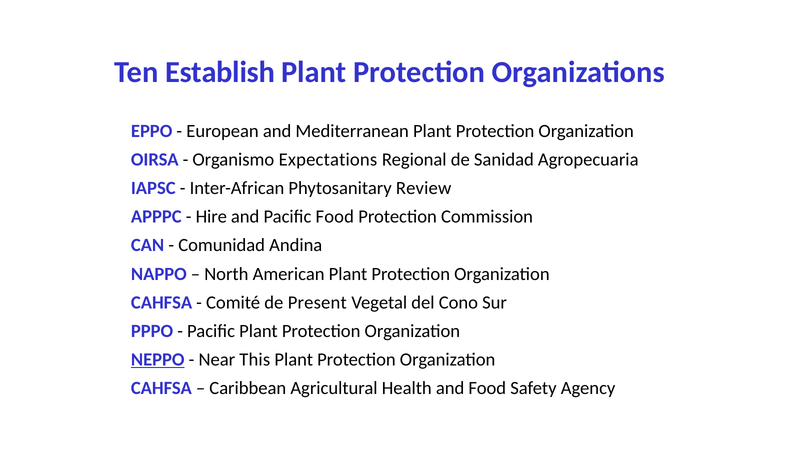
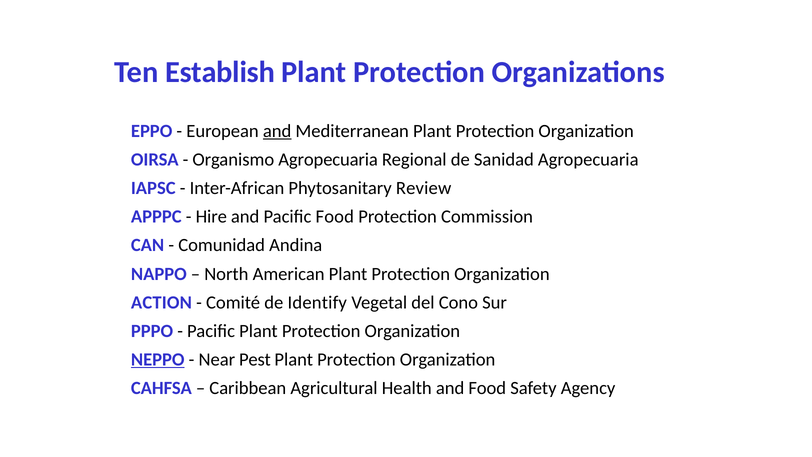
and at (277, 131) underline: none -> present
Organismo Expectations: Expectations -> Agropecuaria
CAHFSA at (162, 302): CAHFSA -> ACTION
Present: Present -> Identify
This: This -> Pest
